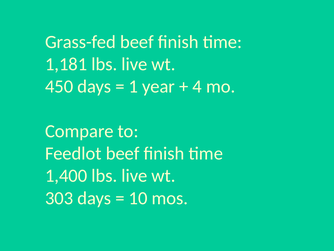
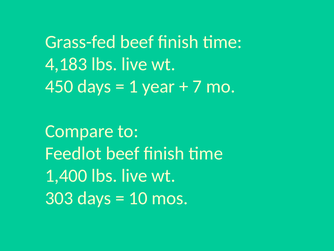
1,181: 1,181 -> 4,183
4: 4 -> 7
